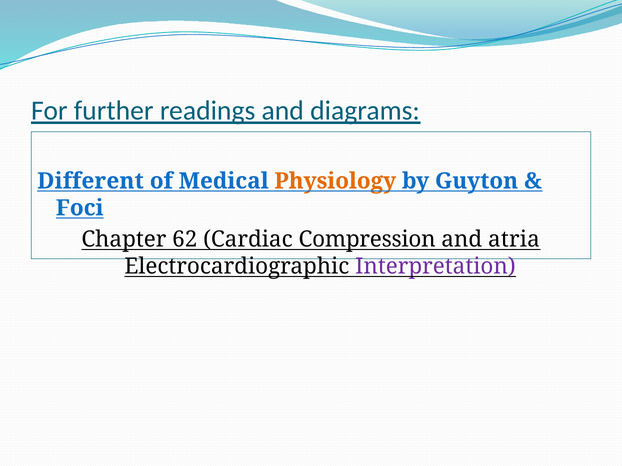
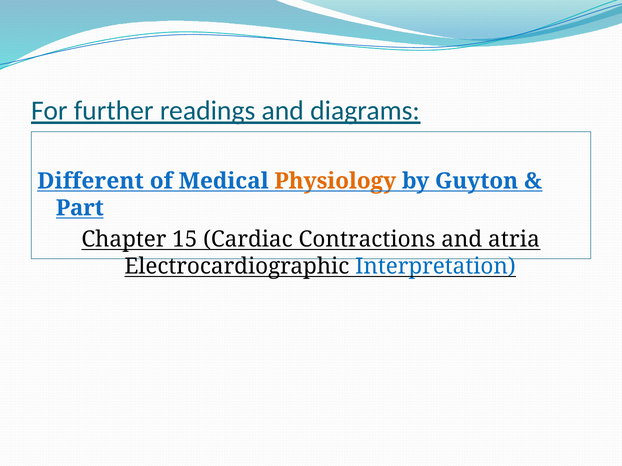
Foci: Foci -> Part
62: 62 -> 15
Compression: Compression -> Contractions
Interpretation colour: purple -> blue
